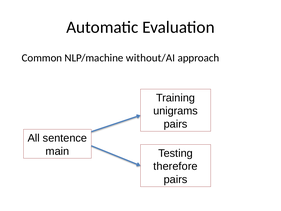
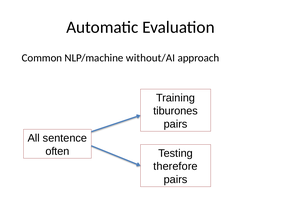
unigrams: unigrams -> tiburones
main: main -> often
